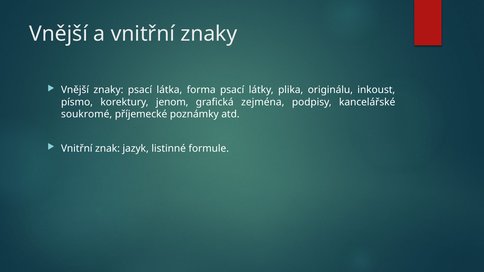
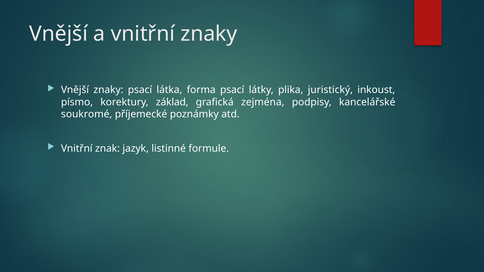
originálu: originálu -> juristický
jenom: jenom -> základ
